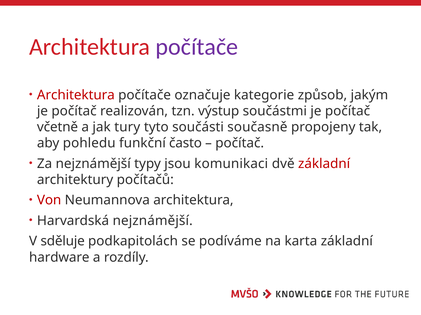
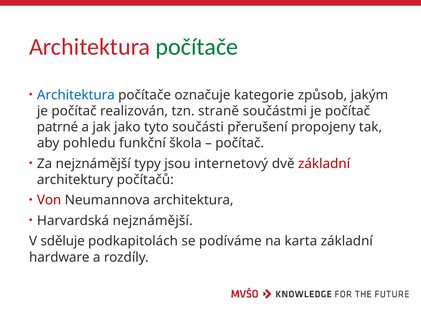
počítače at (197, 47) colour: purple -> green
Architektura at (76, 95) colour: red -> blue
výstup: výstup -> straně
včetně: včetně -> patrné
tury: tury -> jako
současně: současně -> přerušení
často: často -> škola
komunikaci: komunikaci -> internetový
